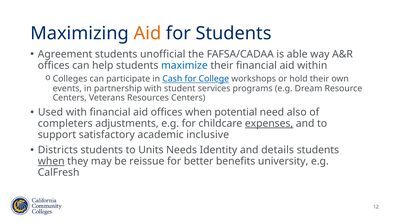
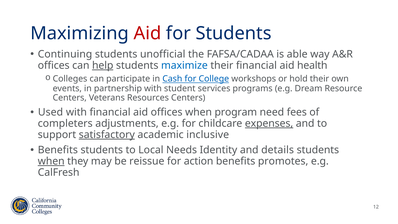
Aid at (147, 33) colour: orange -> red
Agreement: Agreement -> Continuing
help underline: none -> present
within: within -> health
potential: potential -> program
also: also -> fees
satisfactory underline: none -> present
Districts at (58, 150): Districts -> Benefits
Units: Units -> Local
better: better -> action
university: university -> promotes
